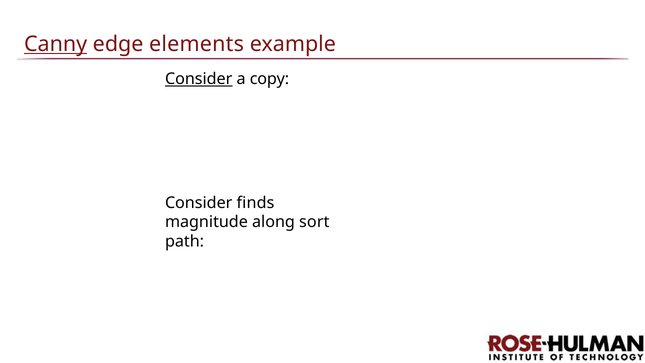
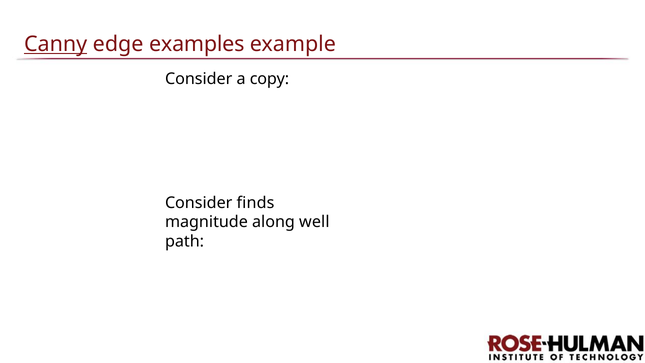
elements: elements -> examples
Consider at (199, 79) underline: present -> none
sort: sort -> well
